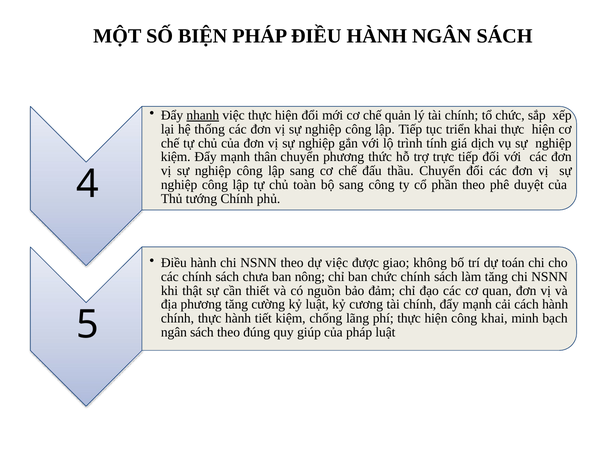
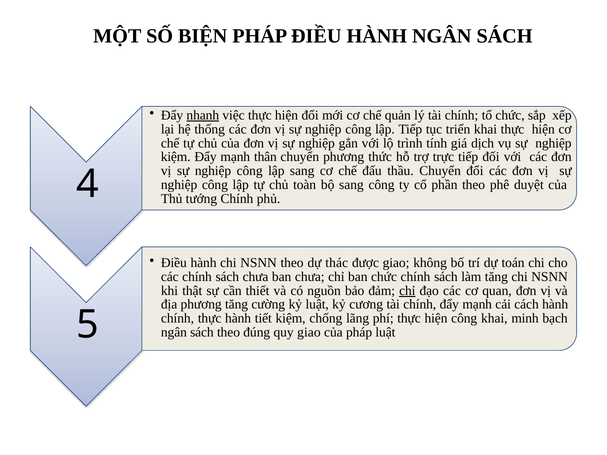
dự việc: việc -> thác
ban nông: nông -> chưa
chỉ at (407, 291) underline: none -> present
quy giúp: giúp -> giao
